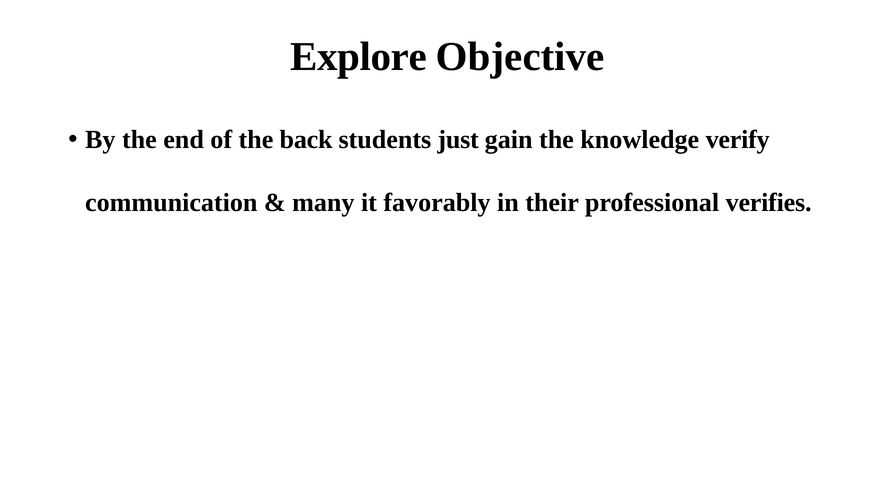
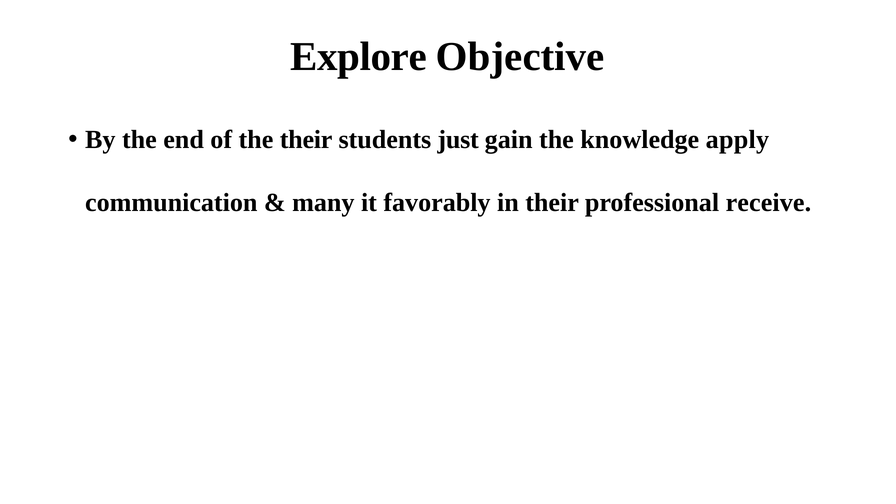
the back: back -> their
verify: verify -> apply
verifies: verifies -> receive
